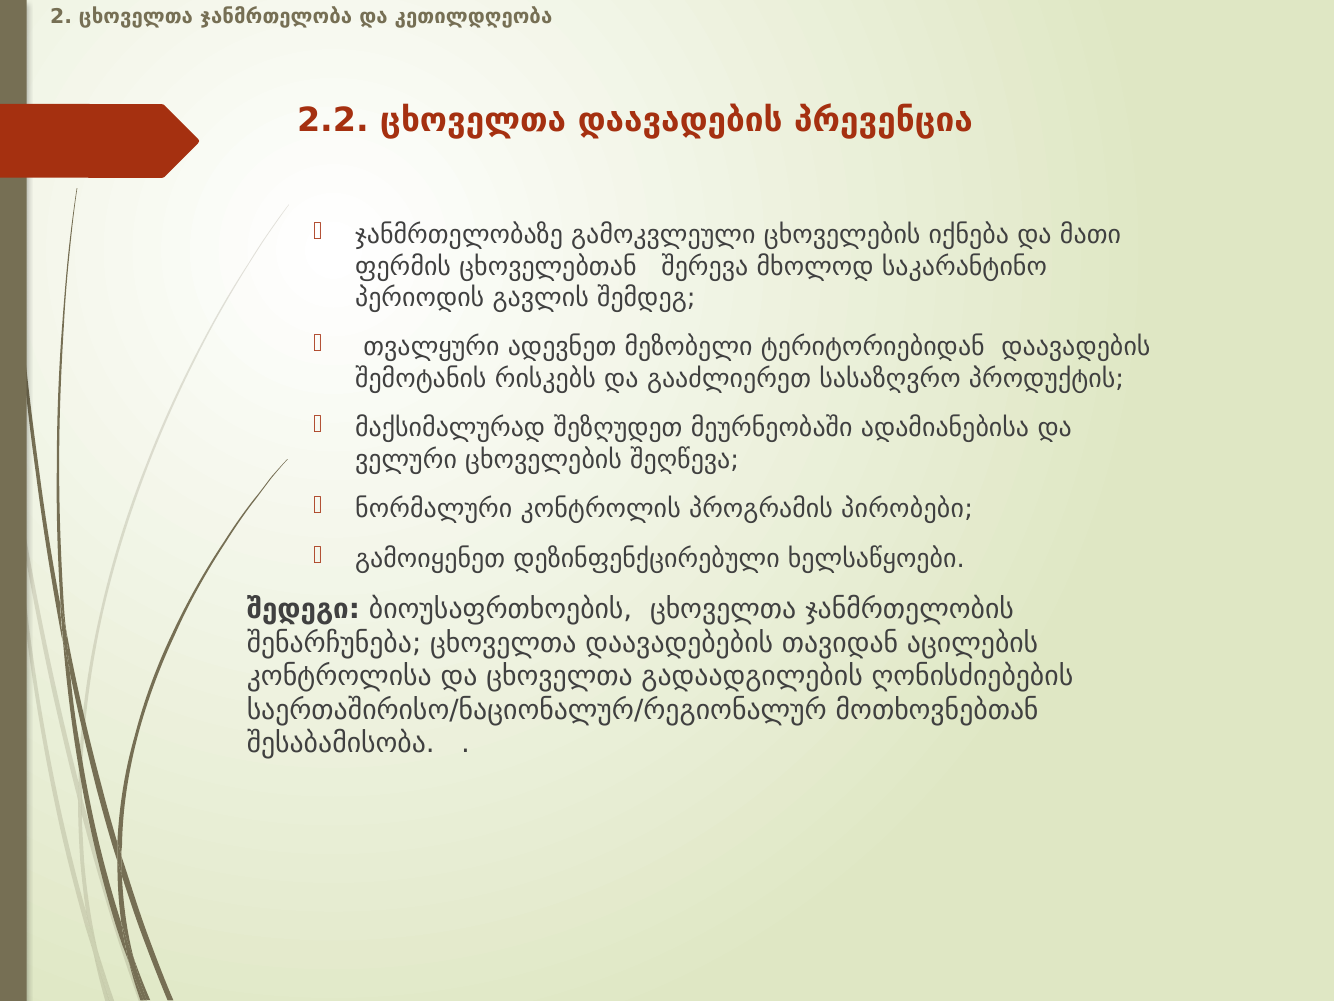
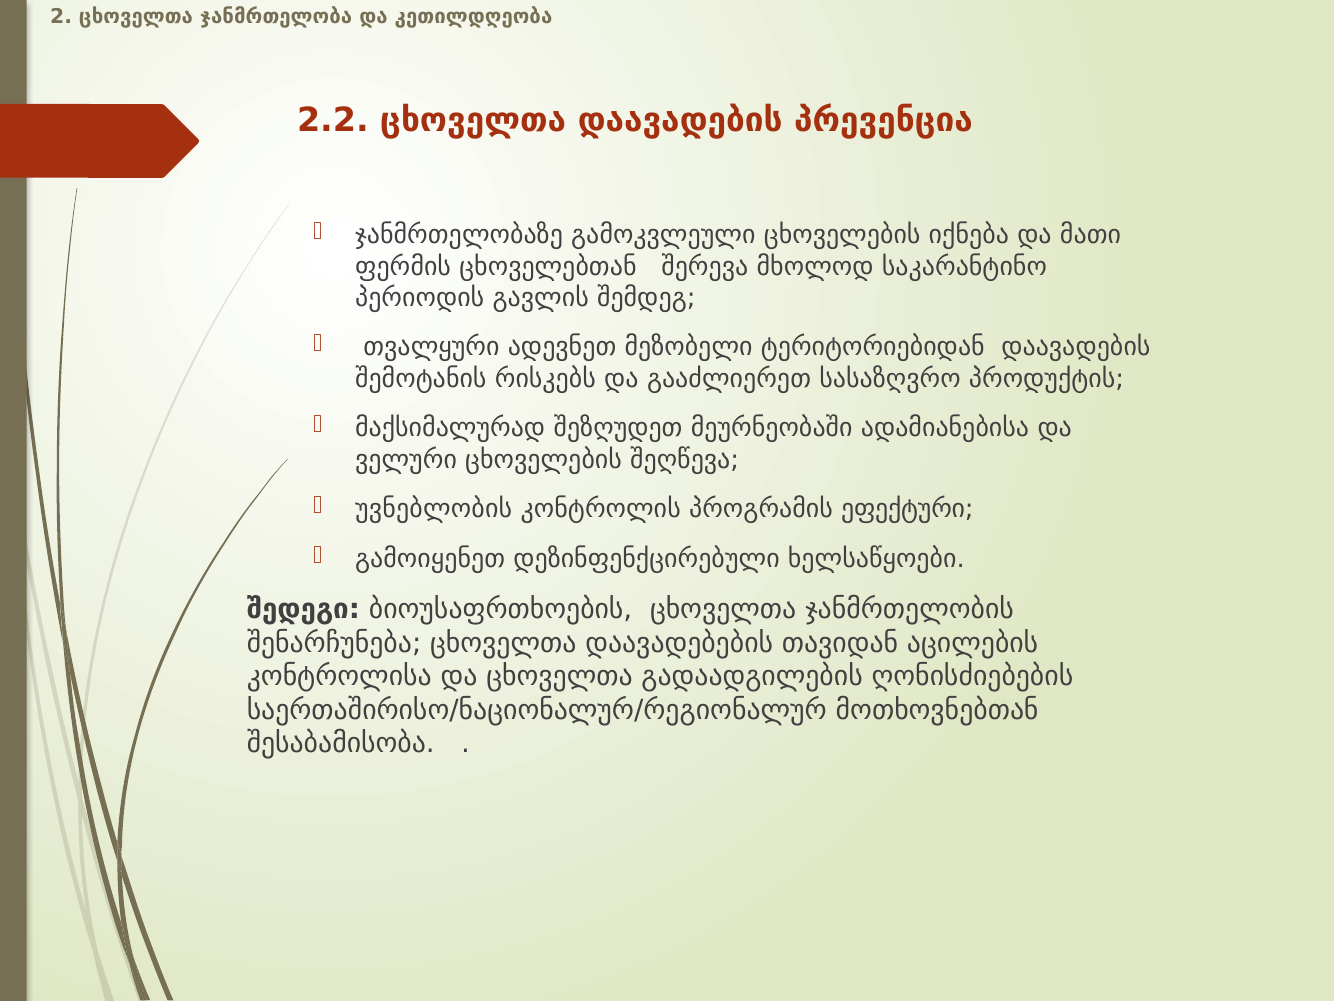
ნორმალური: ნორმალური -> უვნებლობის
პირობები: პირობები -> ეფექტური
